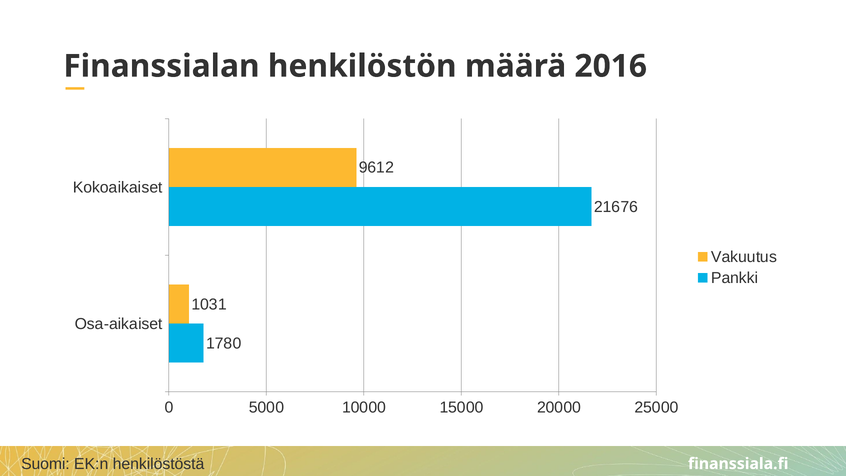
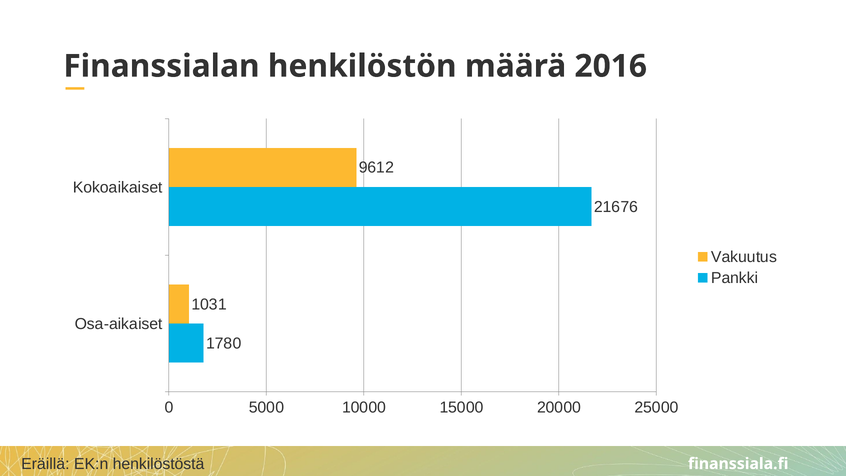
Suomi: Suomi -> Eräillä
